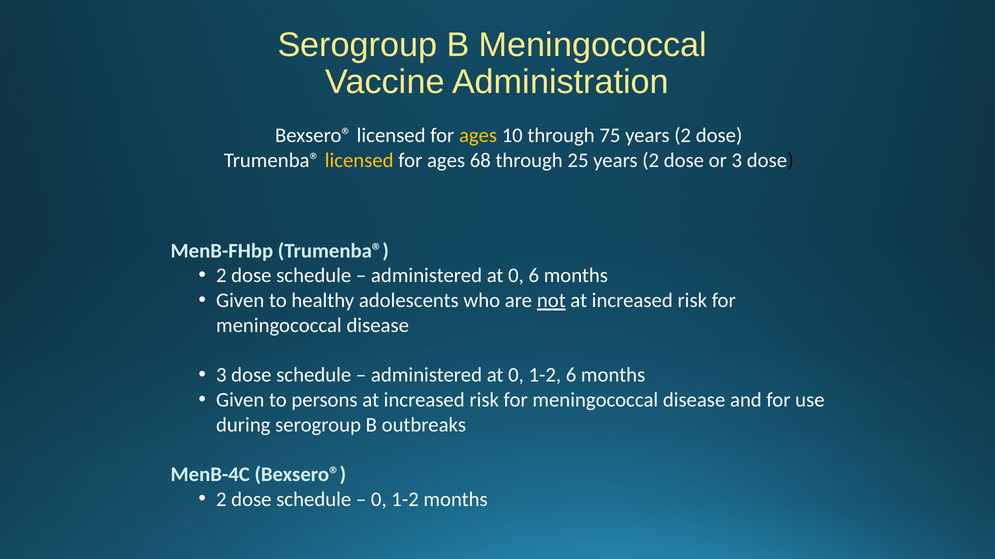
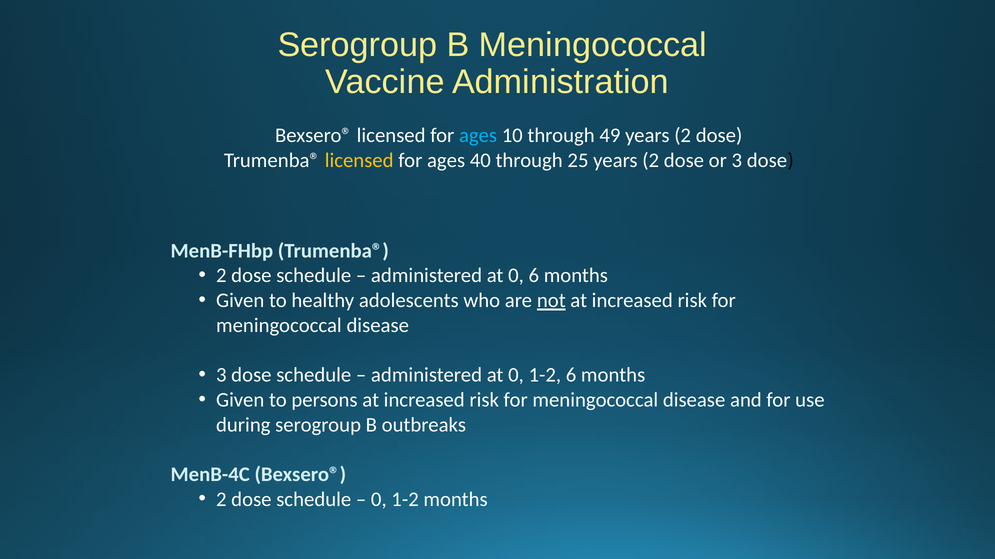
ages at (478, 136) colour: yellow -> light blue
75: 75 -> 49
68: 68 -> 40
